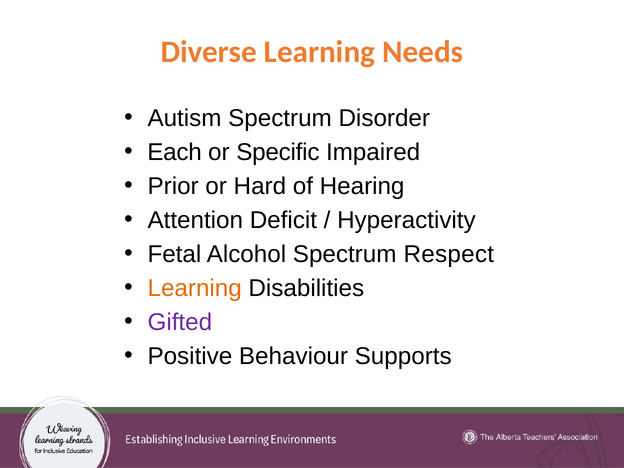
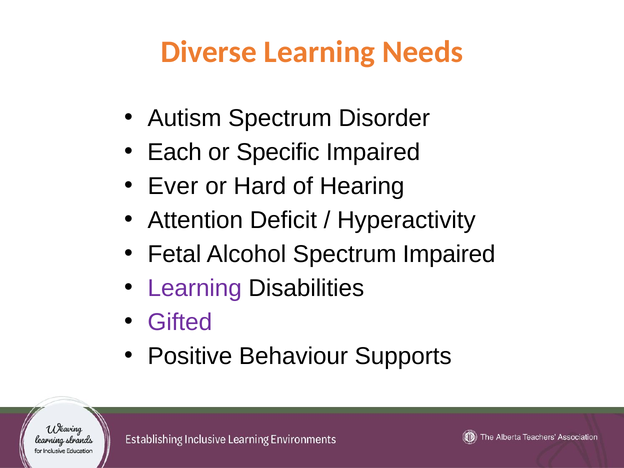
Prior: Prior -> Ever
Spectrum Respect: Respect -> Impaired
Learning at (195, 288) colour: orange -> purple
